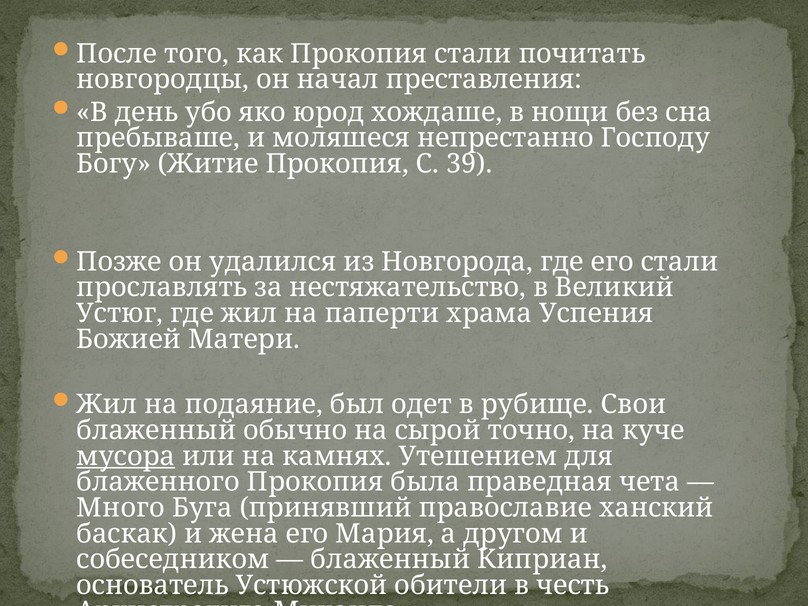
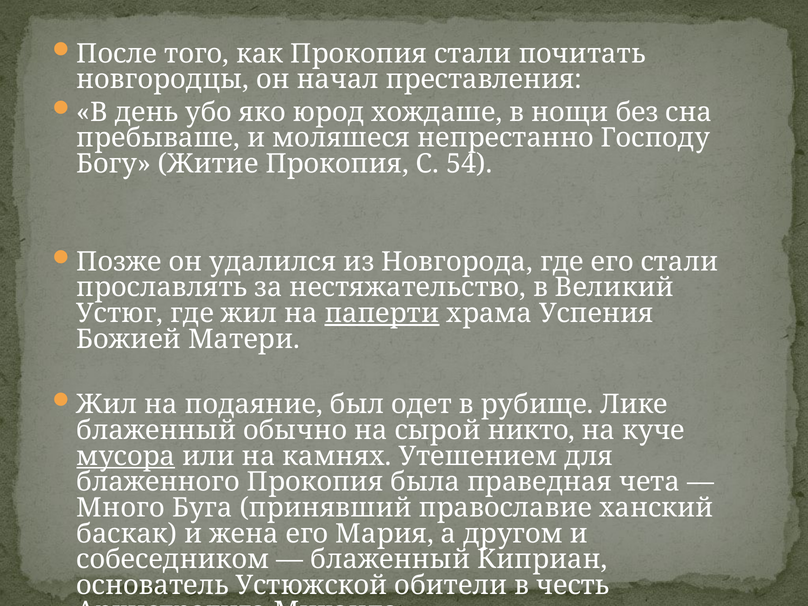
39: 39 -> 54
паперти underline: none -> present
Свои: Свои -> Лике
точно: точно -> никто
